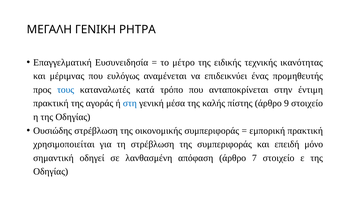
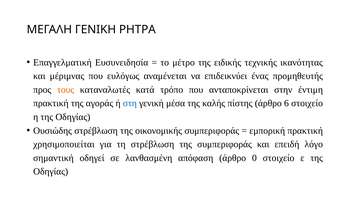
τους colour: blue -> orange
9: 9 -> 6
μόνο: μόνο -> λόγο
7: 7 -> 0
